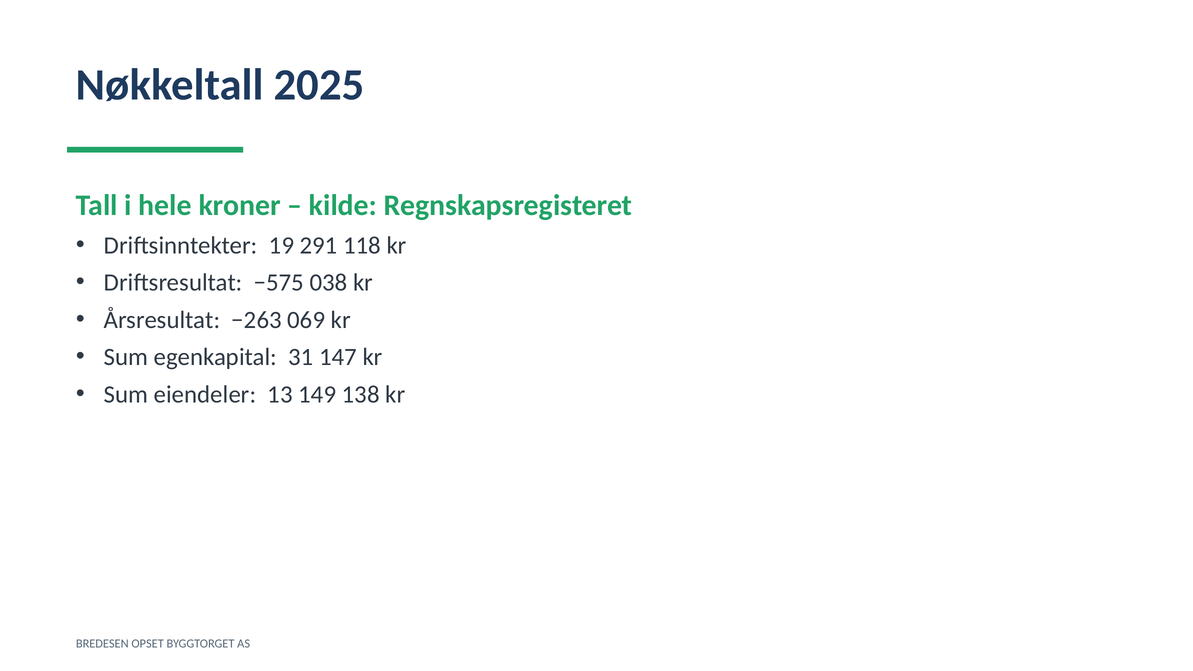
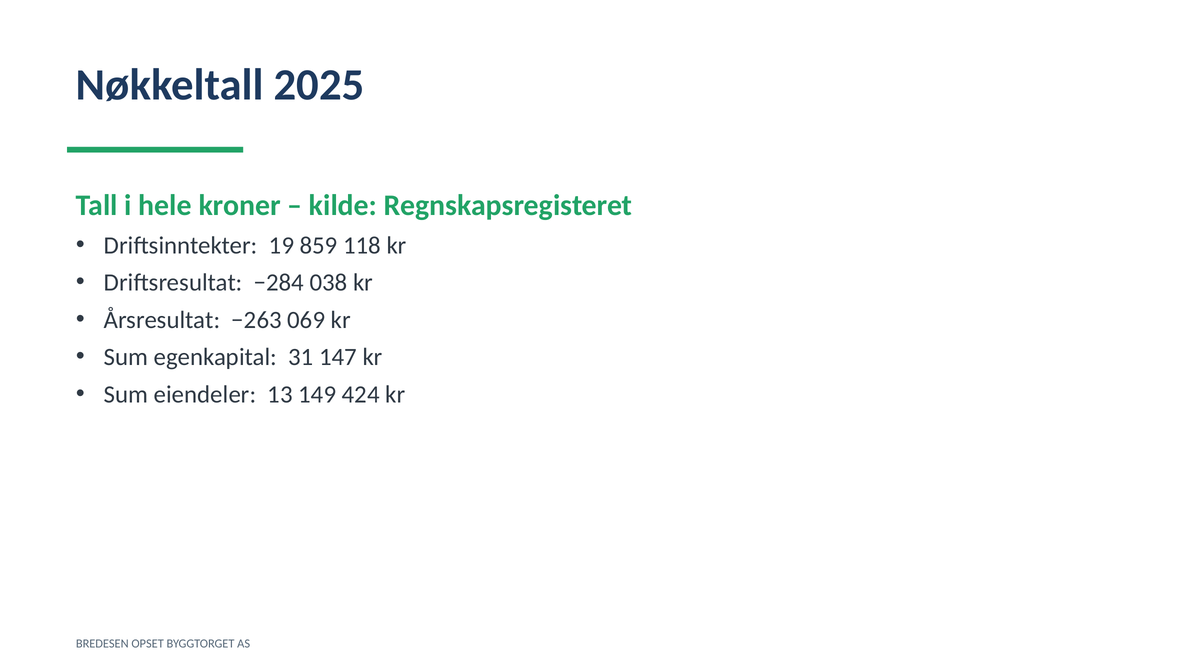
291: 291 -> 859
−575: −575 -> −284
138: 138 -> 424
